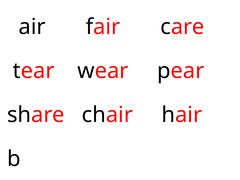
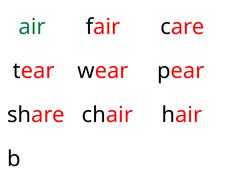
air colour: black -> green
